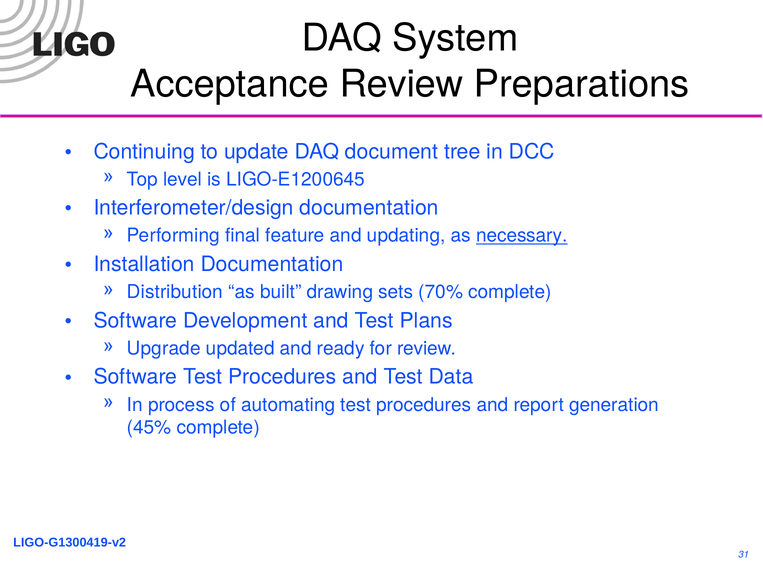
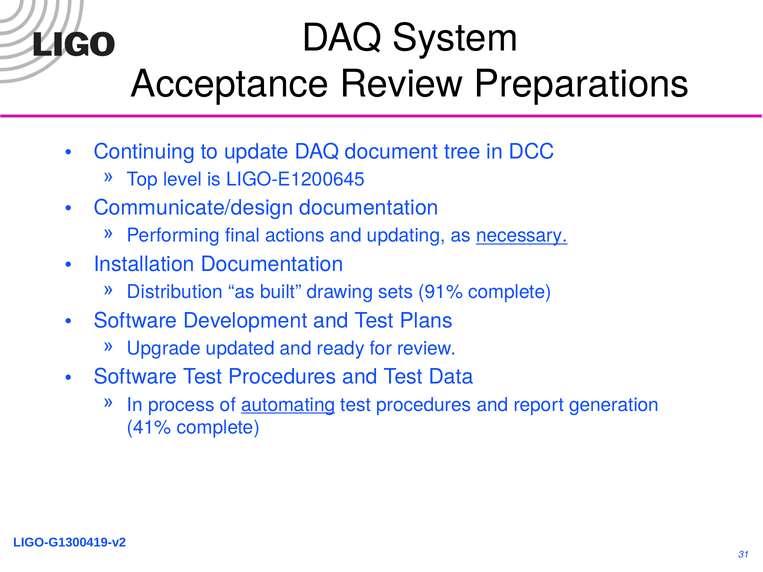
Interferometer/design: Interferometer/design -> Communicate/design
feature: feature -> actions
70%: 70% -> 91%
automating underline: none -> present
45%: 45% -> 41%
